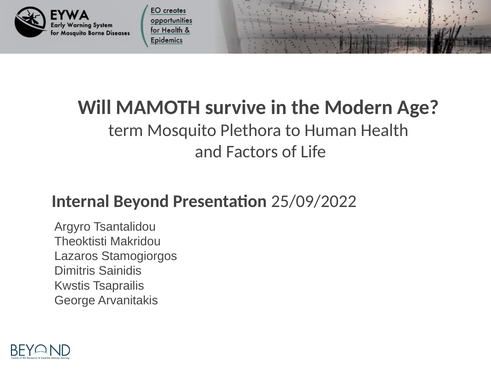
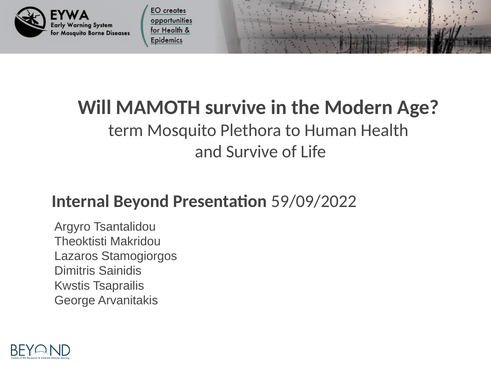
and Factors: Factors -> Survive
25/09/2022: 25/09/2022 -> 59/09/2022
